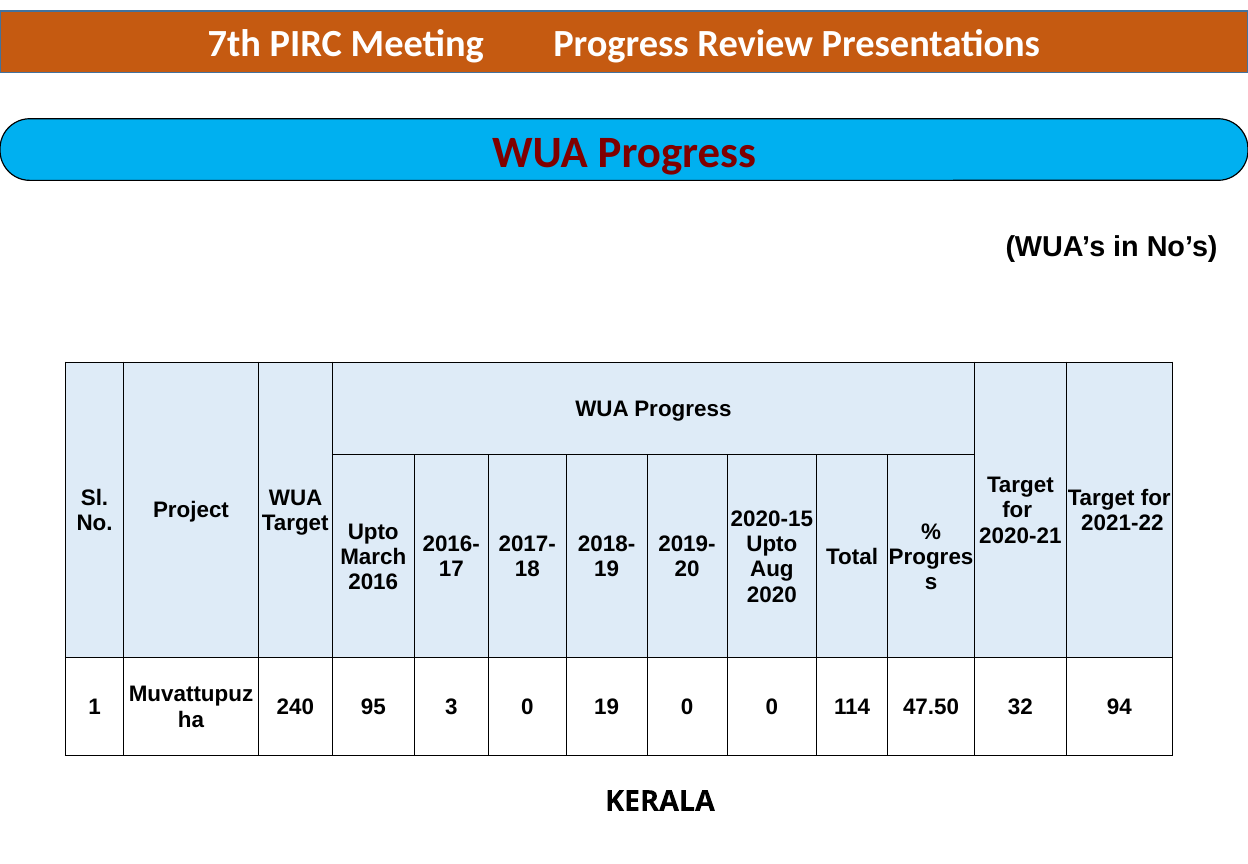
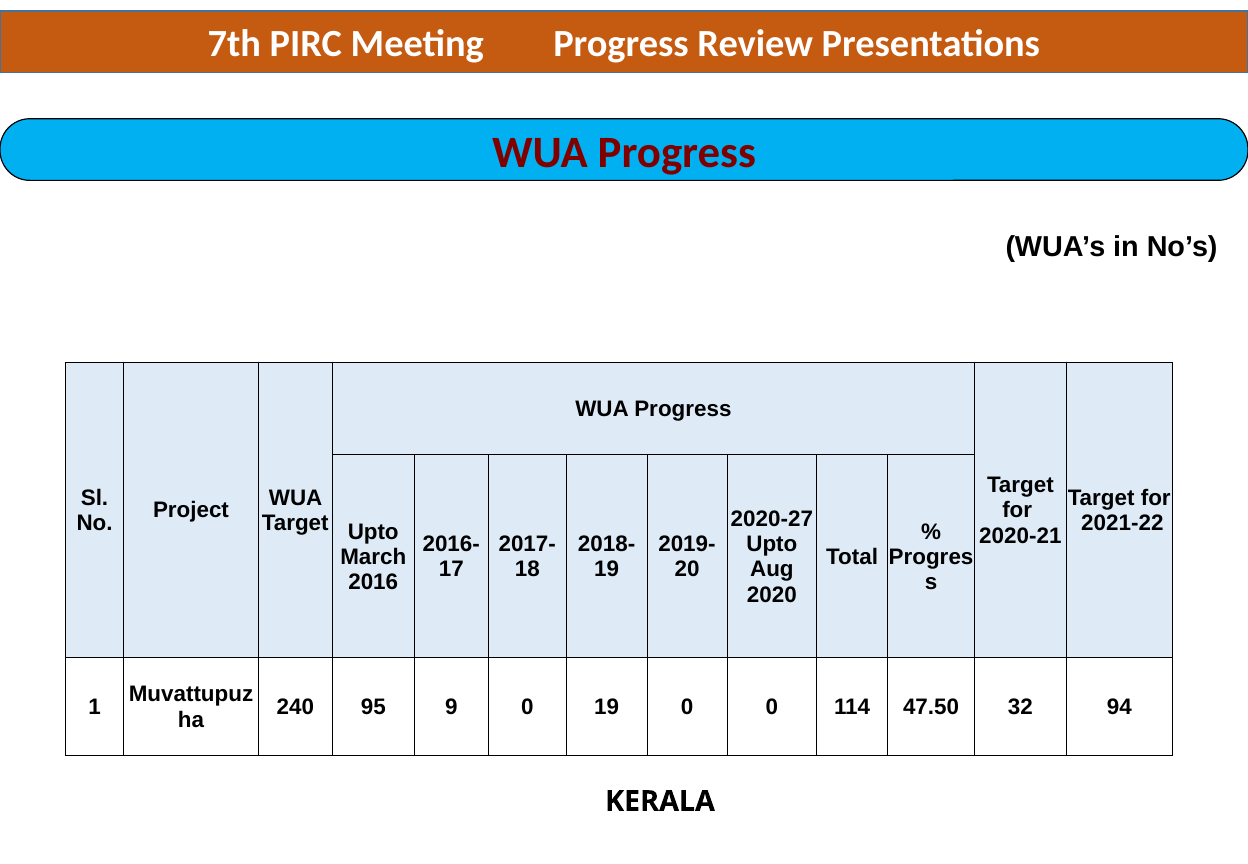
2020-15: 2020-15 -> 2020-27
3: 3 -> 9
